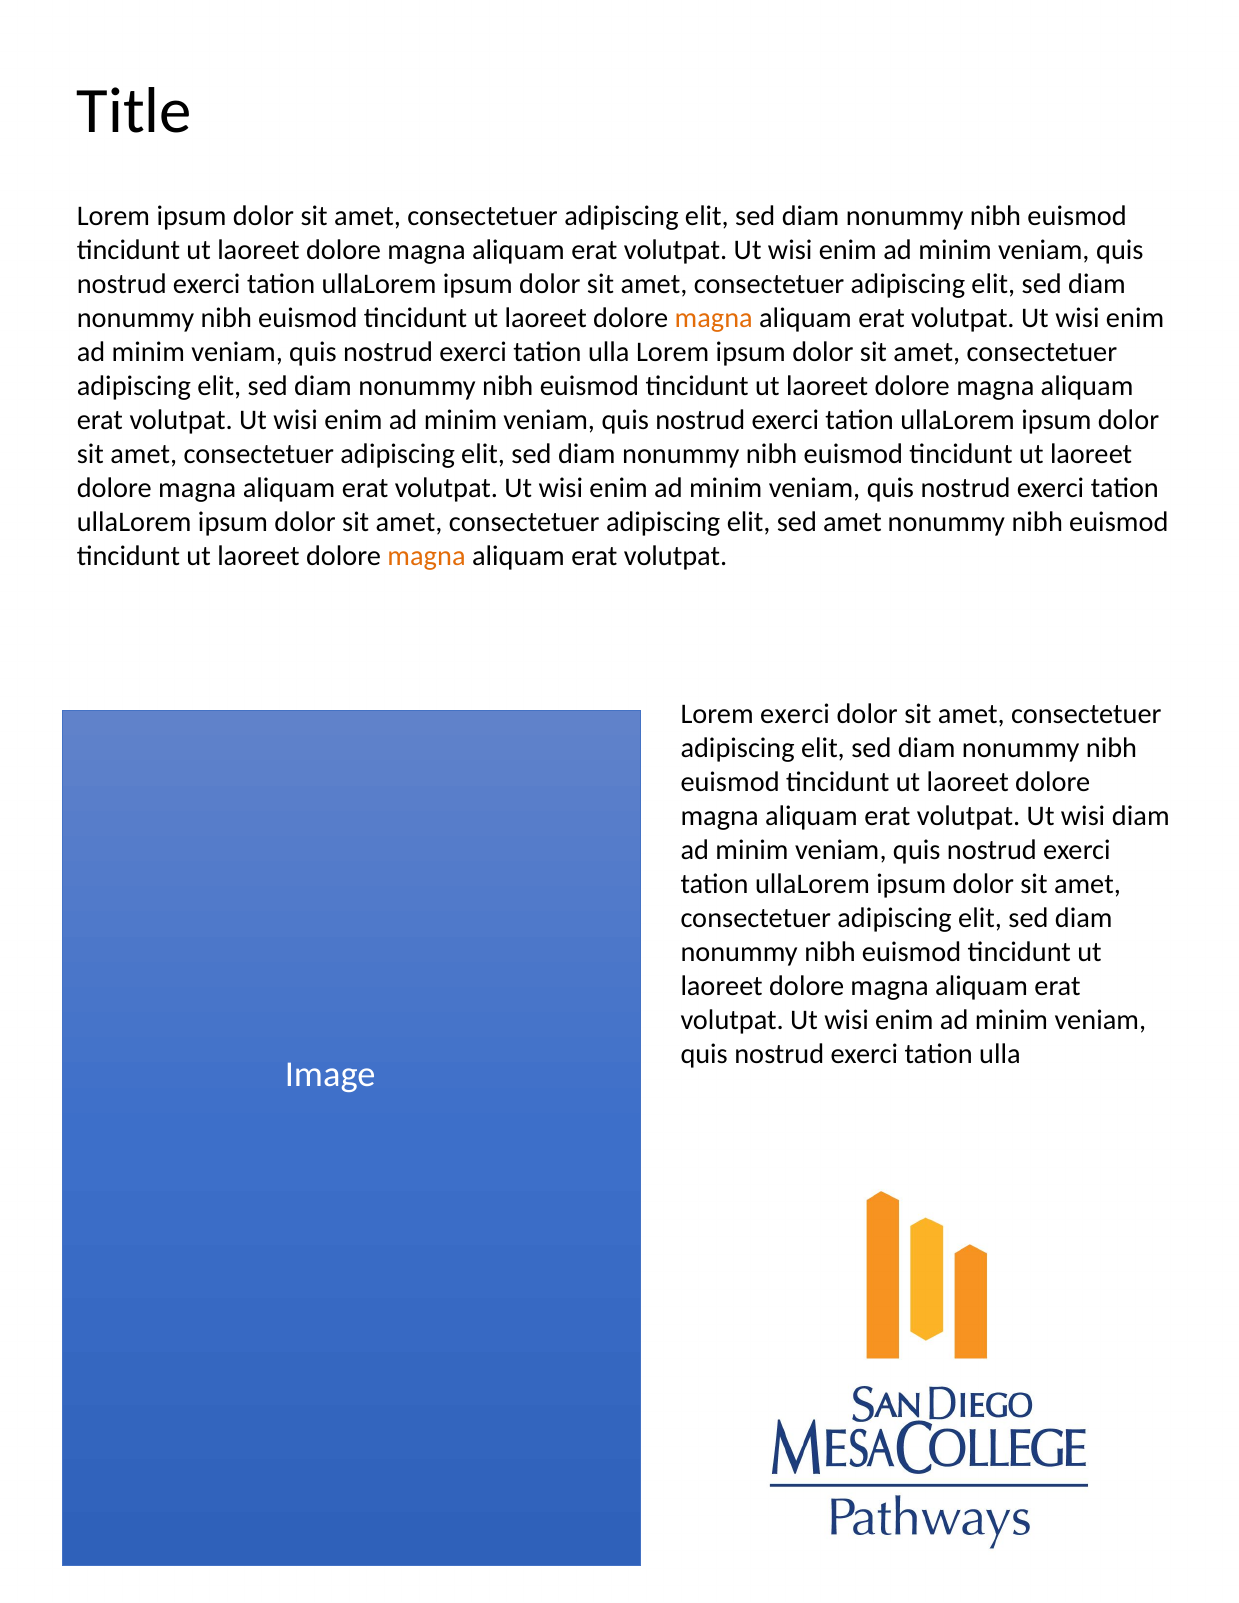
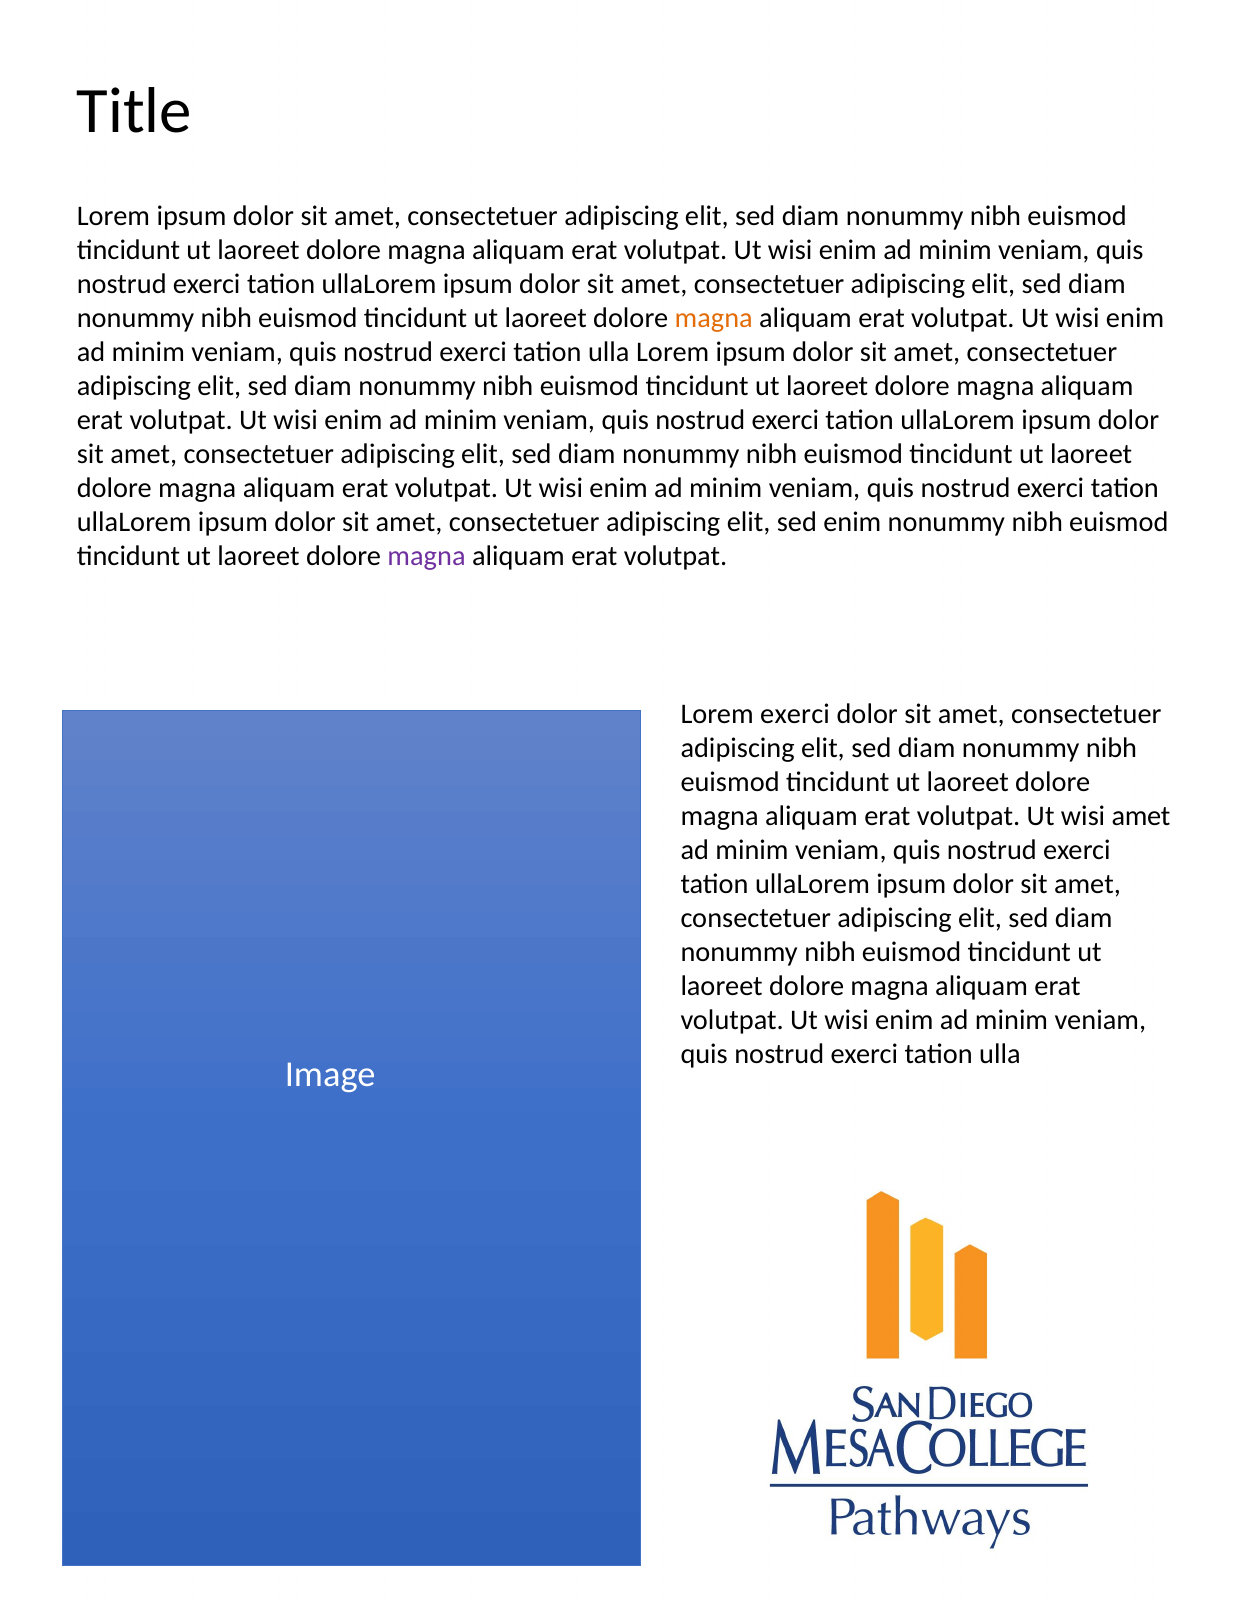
sed amet: amet -> enim
magna at (426, 556) colour: orange -> purple
wisi diam: diam -> amet
